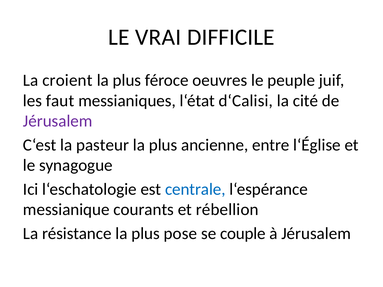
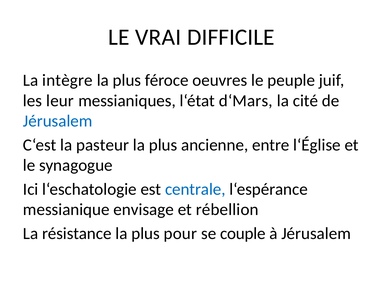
croient: croient -> intègre
faut: faut -> leur
d‘Calisi: d‘Calisi -> d‘Mars
Jérusalem at (58, 121) colour: purple -> blue
courants: courants -> envisage
pose: pose -> pour
